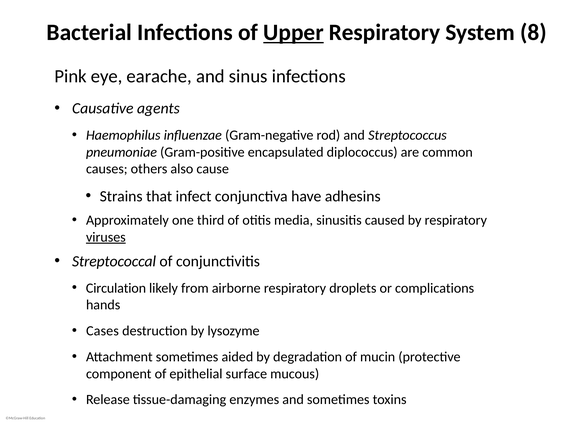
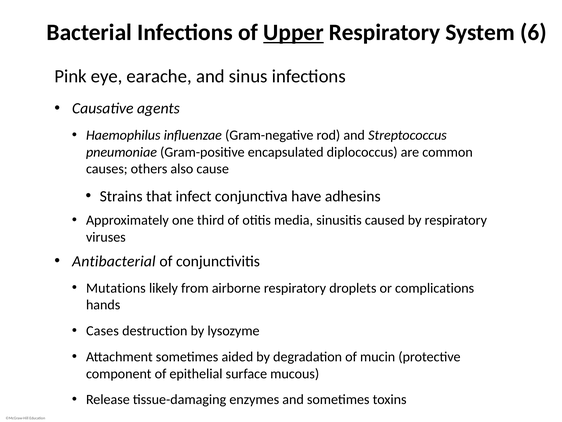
8: 8 -> 6
viruses underline: present -> none
Streptococcal: Streptococcal -> Antibacterial
Circulation: Circulation -> Mutations
